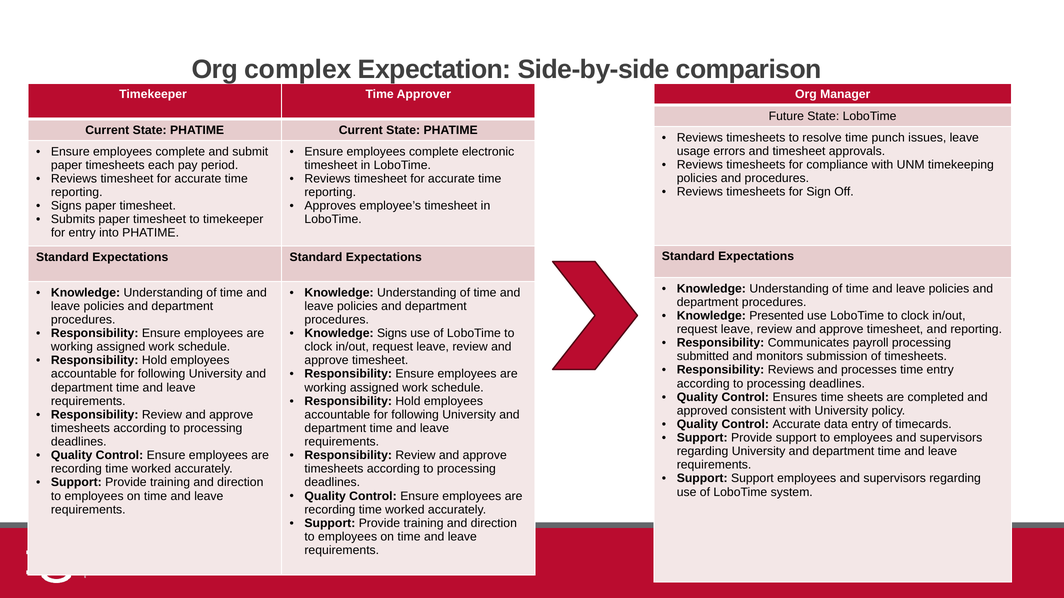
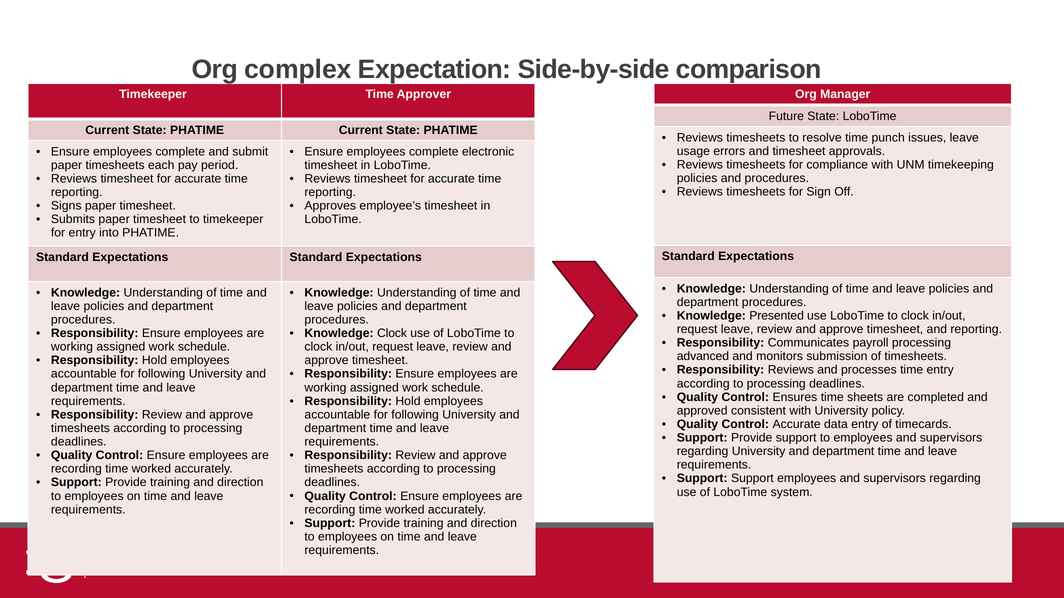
Knowledge Signs: Signs -> Clock
submitted: submitted -> advanced
